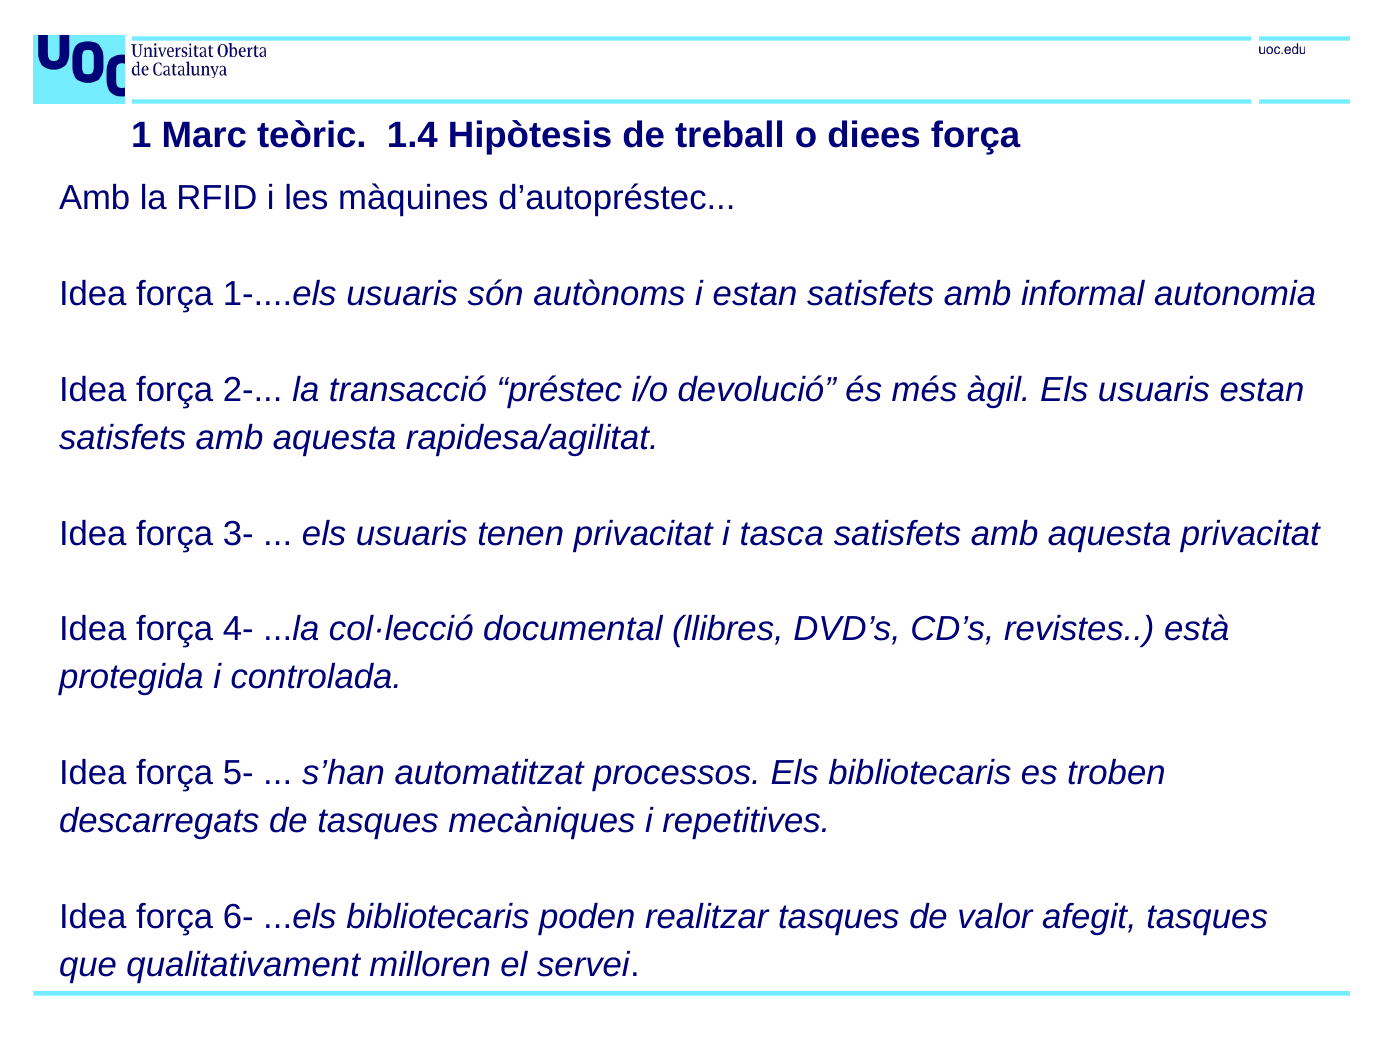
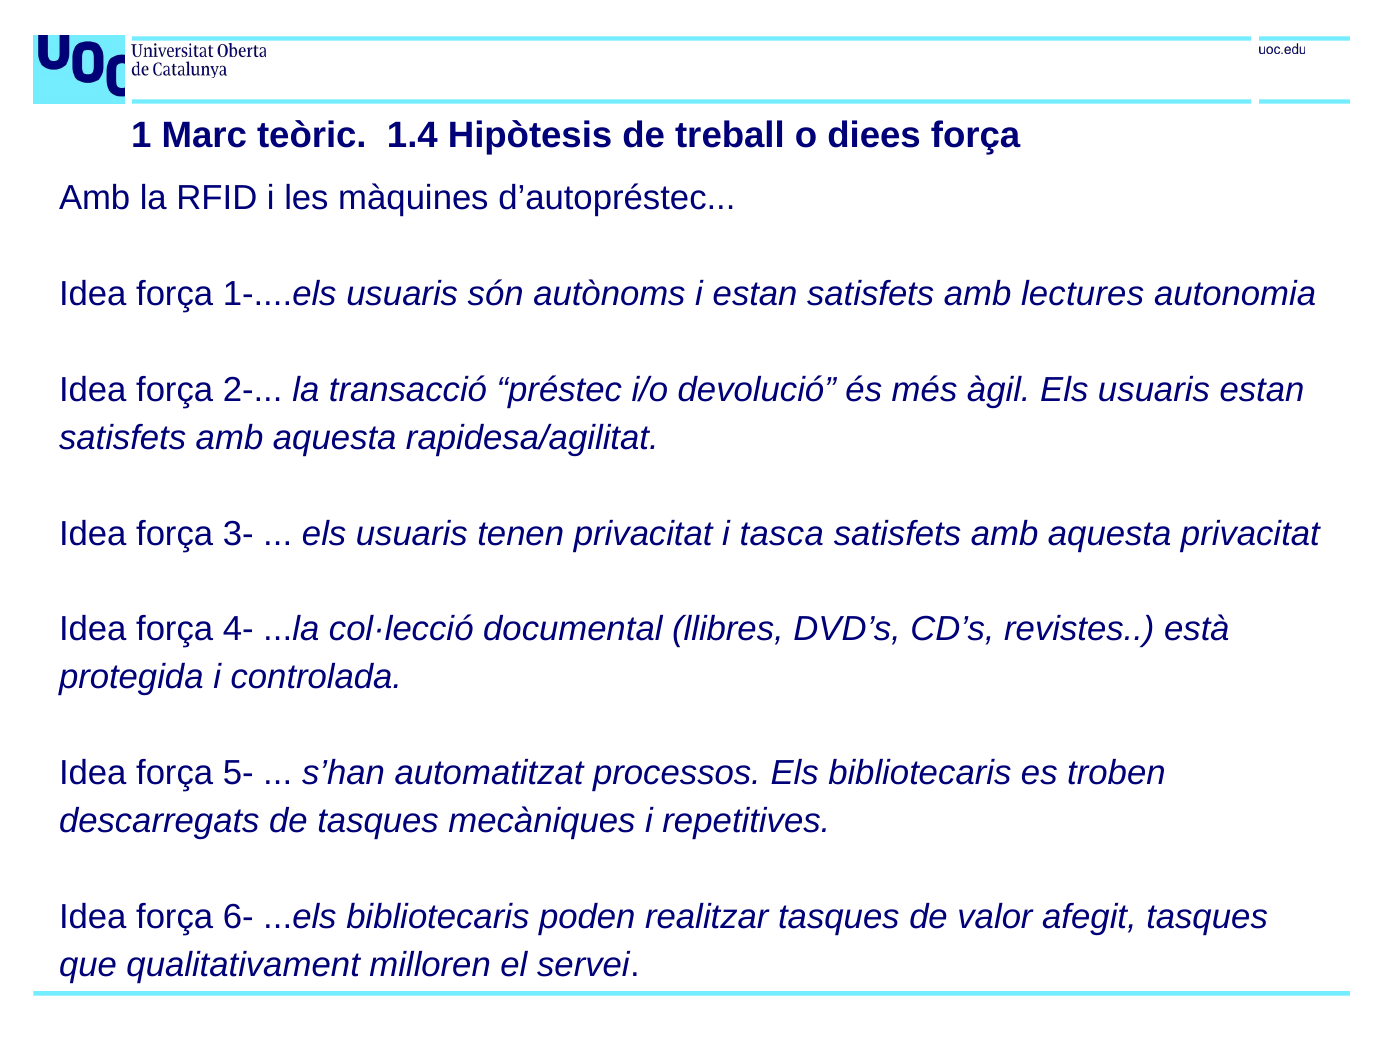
informal: informal -> lectures
